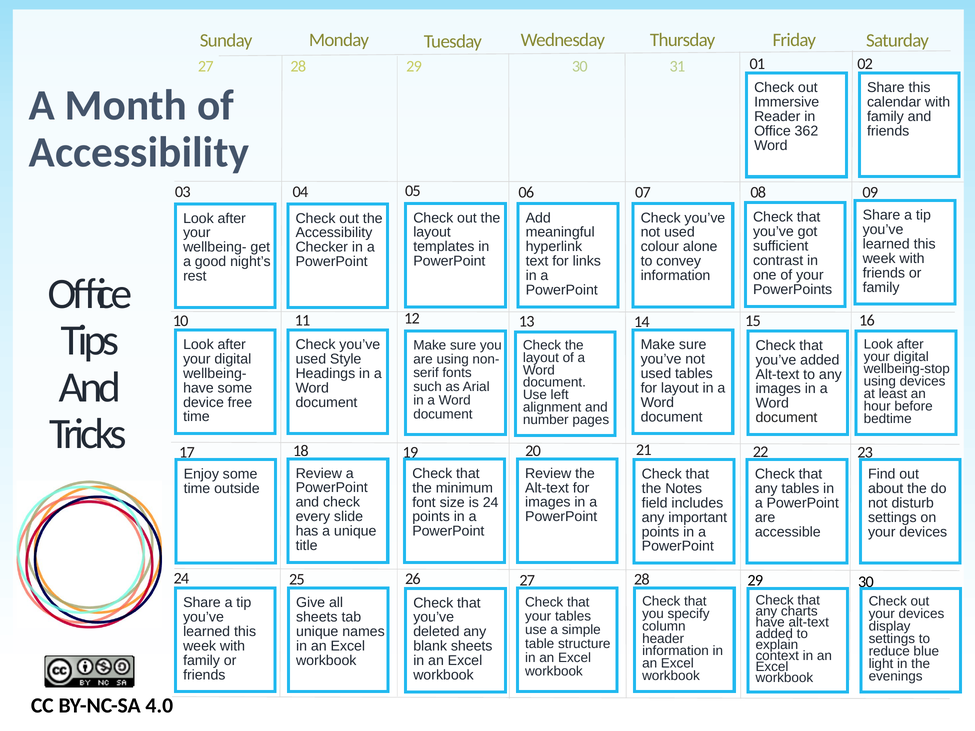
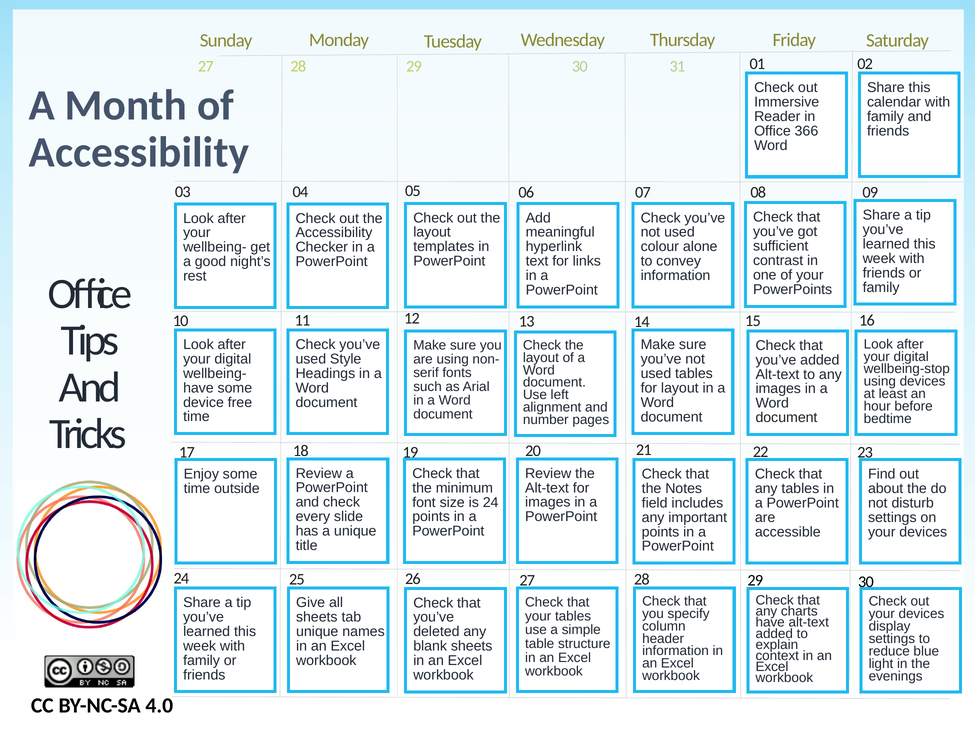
362: 362 -> 366
